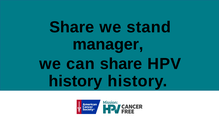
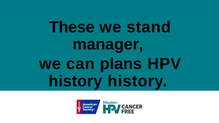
Share at (72, 27): Share -> These
can share: share -> plans
